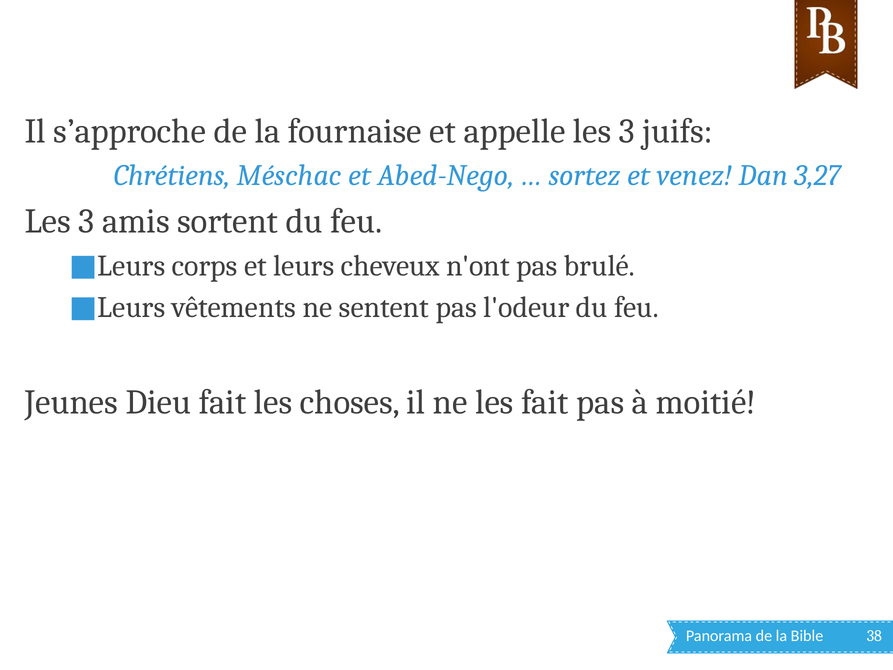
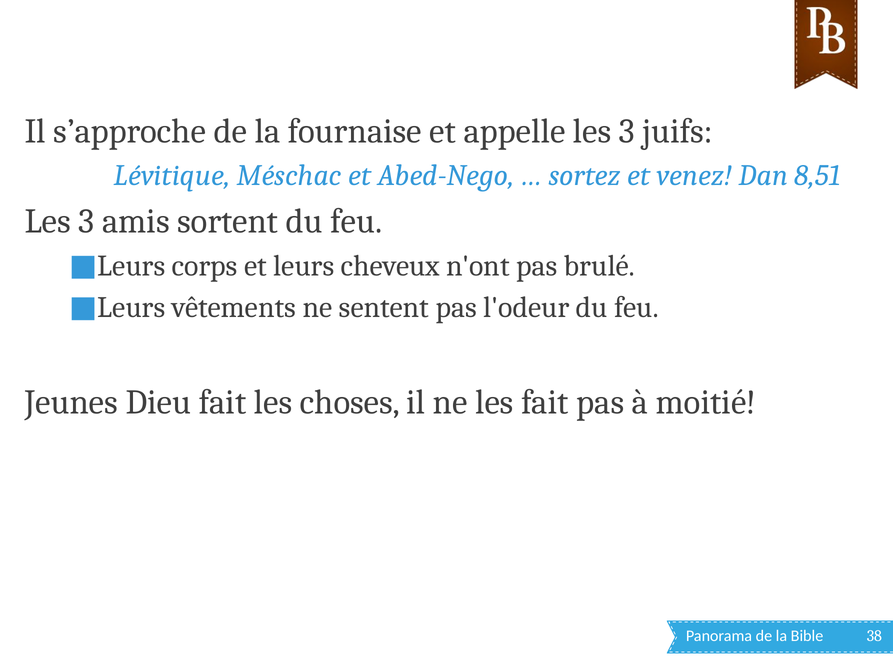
Chrétiens: Chrétiens -> Lévitique
3,27: 3,27 -> 8,51
